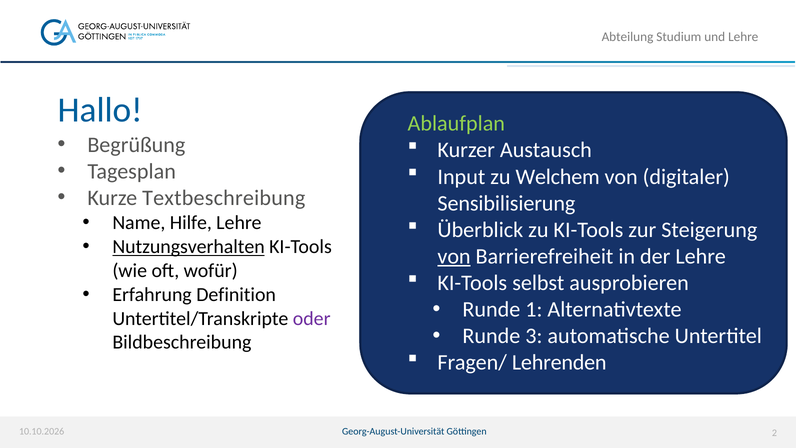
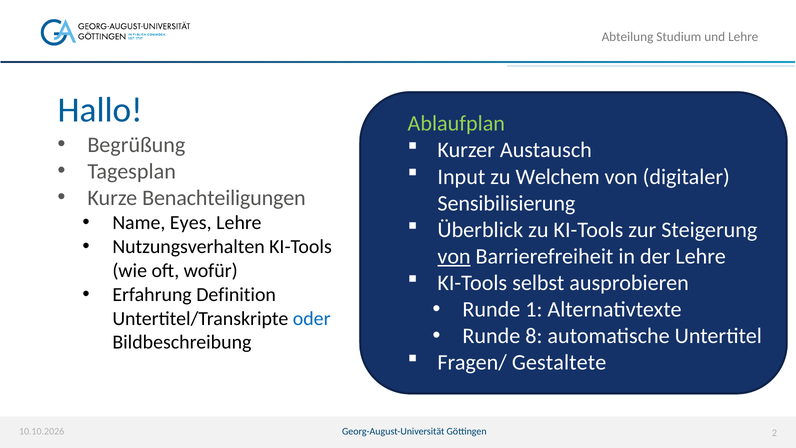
Textbeschreibung: Textbeschreibung -> Benachteiligungen
Hilfe: Hilfe -> Eyes
Nutzungsverhalten underline: present -> none
oder colour: purple -> blue
3: 3 -> 8
Lehrenden: Lehrenden -> Gestaltete
